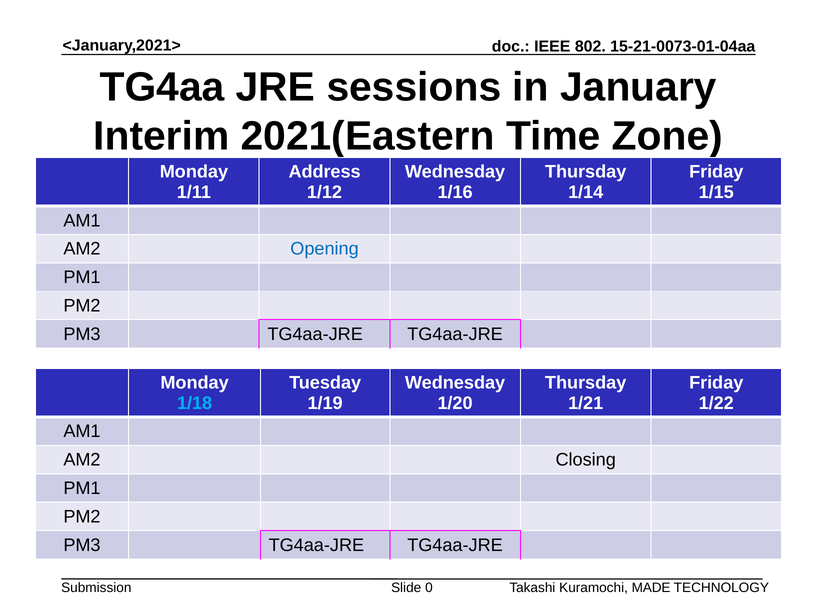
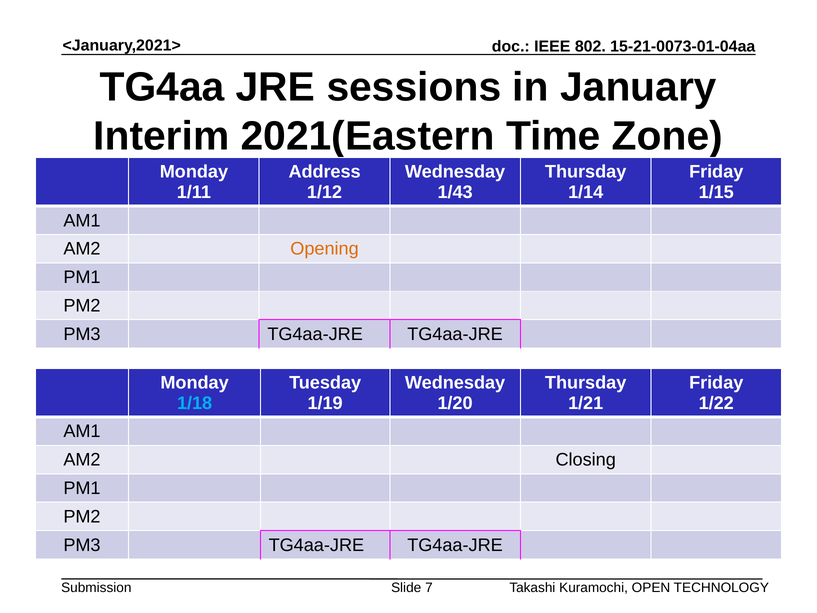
1/16: 1/16 -> 1/43
Opening colour: blue -> orange
0: 0 -> 7
MADE: MADE -> OPEN
